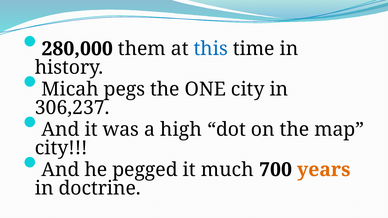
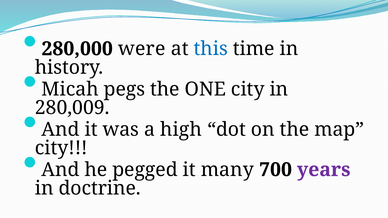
them: them -> were
306,237: 306,237 -> 280,009
much: much -> many
years colour: orange -> purple
